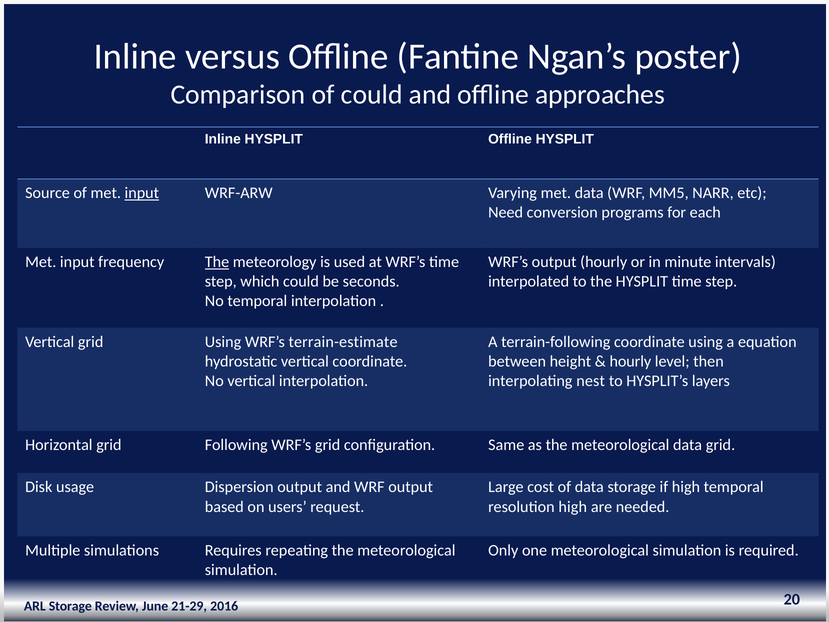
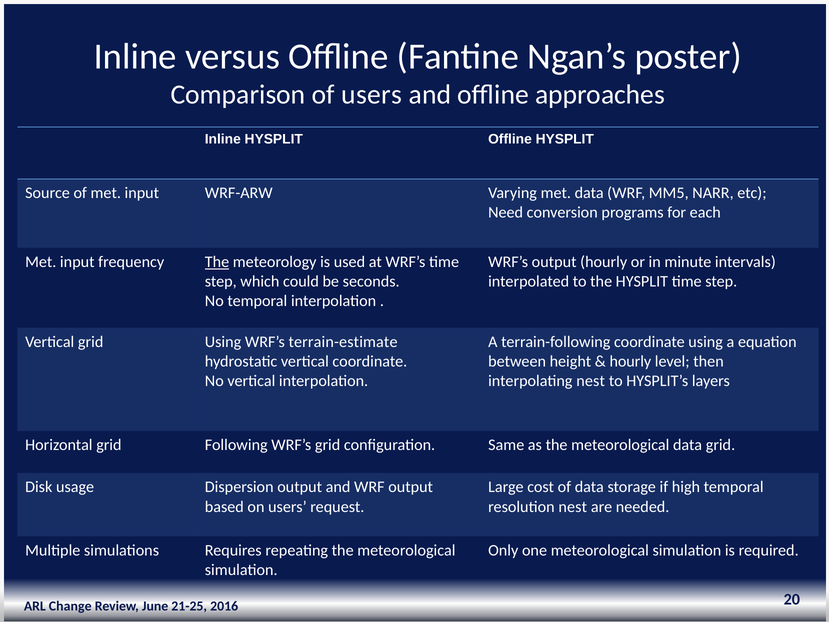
of could: could -> users
input at (142, 193) underline: present -> none
resolution high: high -> nest
ARL Storage: Storage -> Change
21-29: 21-29 -> 21-25
